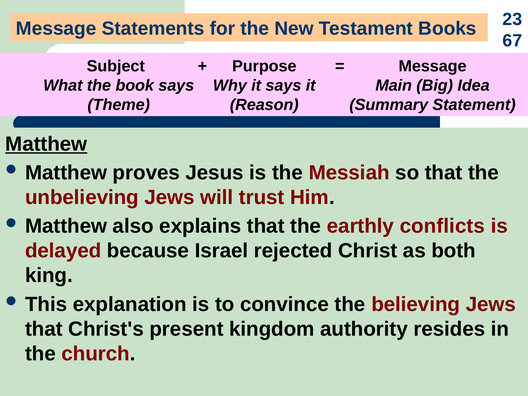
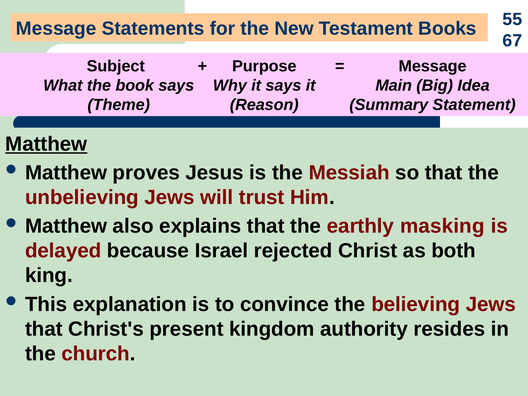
23: 23 -> 55
conflicts: conflicts -> masking
